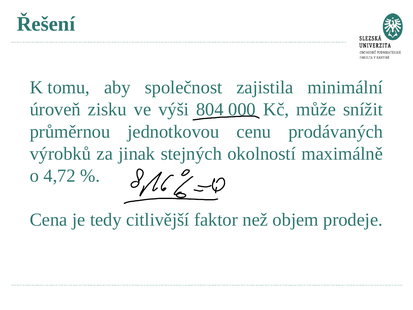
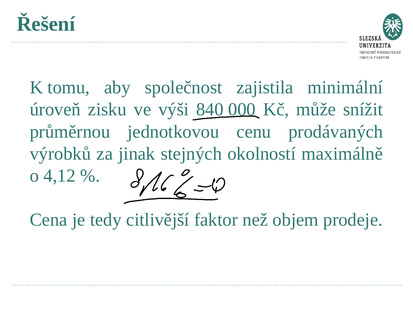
804: 804 -> 840
4,72: 4,72 -> 4,12
